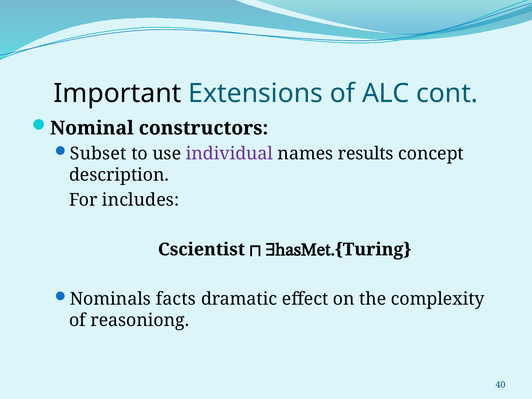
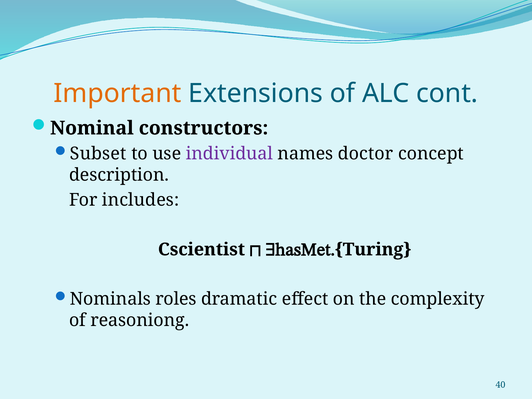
Important colour: black -> orange
results: results -> doctor
facts: facts -> roles
